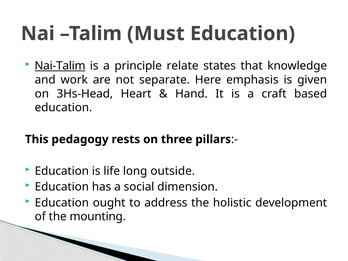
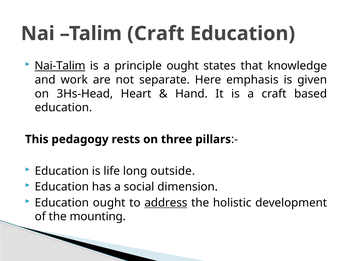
Talim Must: Must -> Craft
principle relate: relate -> ought
address underline: none -> present
